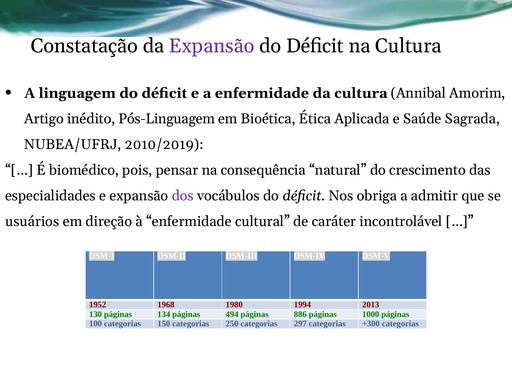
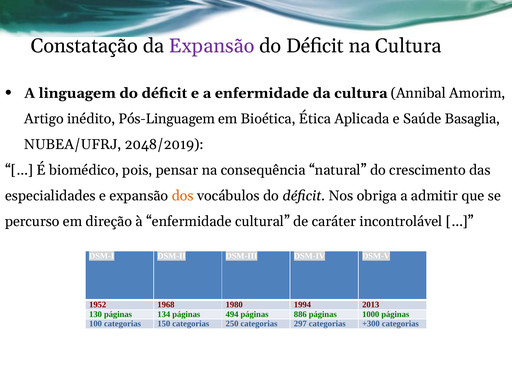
Sagrada: Sagrada -> Basaglia
2010/2019: 2010/2019 -> 2048/2019
dos colour: purple -> orange
usuários: usuários -> percurso
